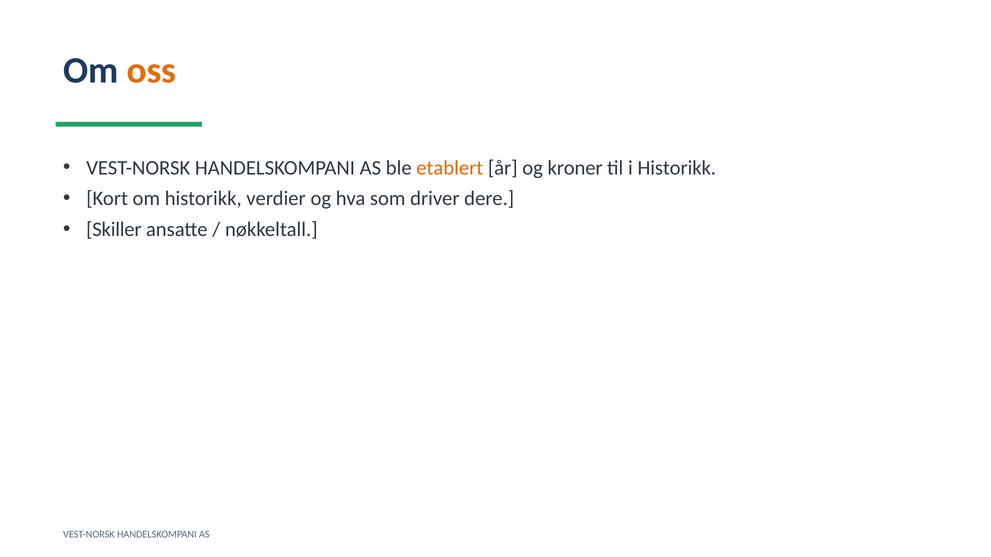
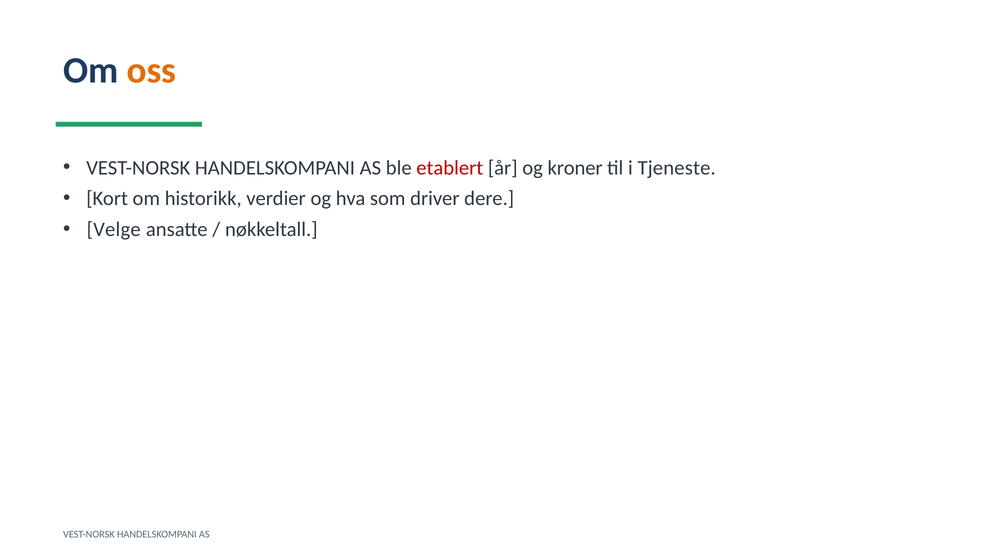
etablert colour: orange -> red
i Historikk: Historikk -> Tjeneste
Skiller: Skiller -> Velge
